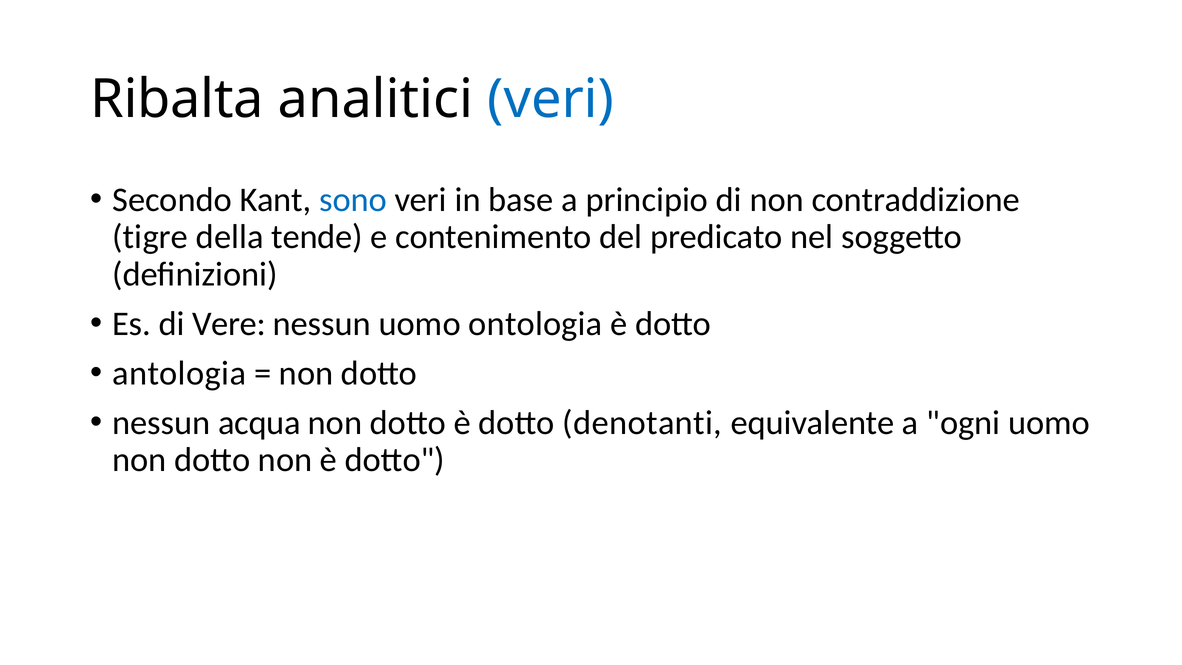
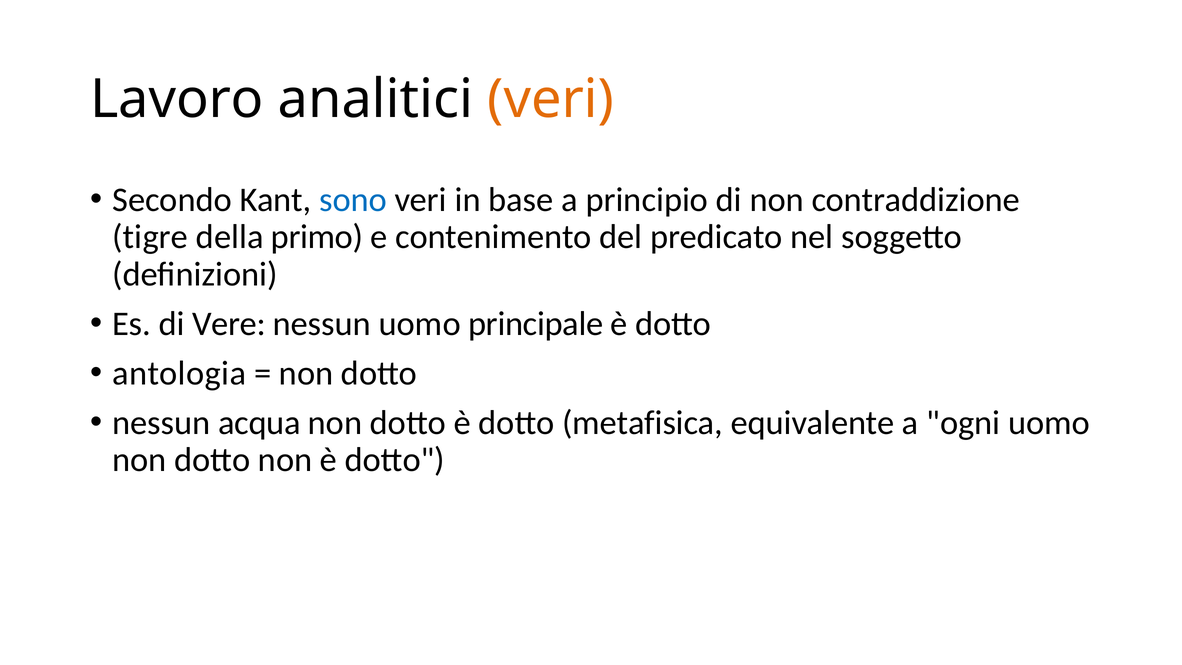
Ribalta: Ribalta -> Lavoro
veri at (551, 99) colour: blue -> orange
tende: tende -> primo
ontologia: ontologia -> principale
denotanti: denotanti -> metafisica
